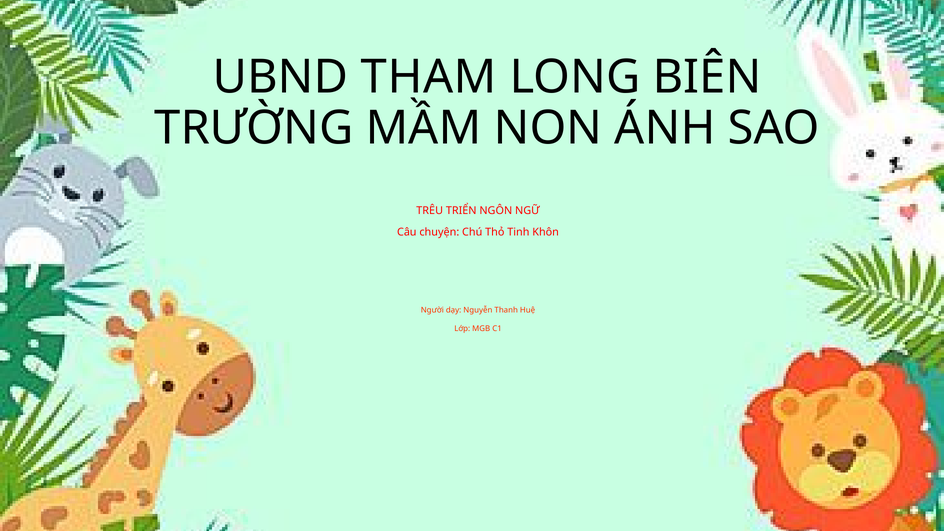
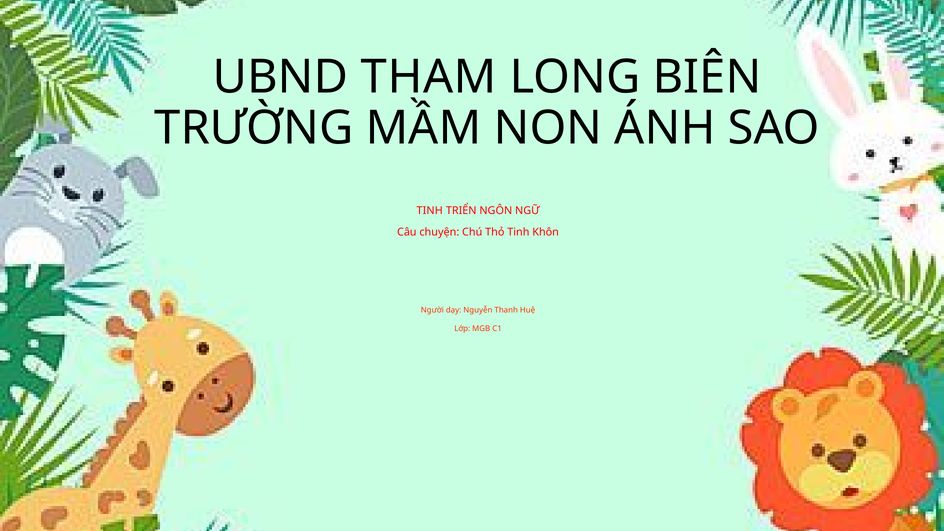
TRÊU at (430, 211): TRÊU -> TINH
